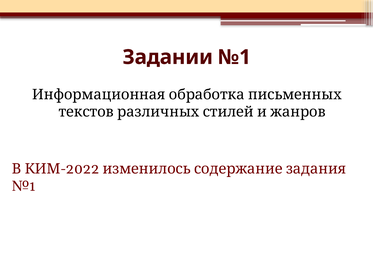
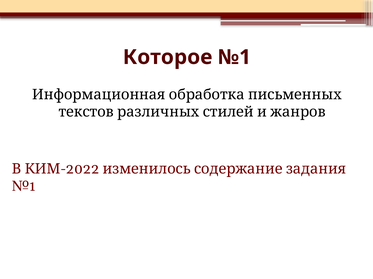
Задании: Задании -> Которое
